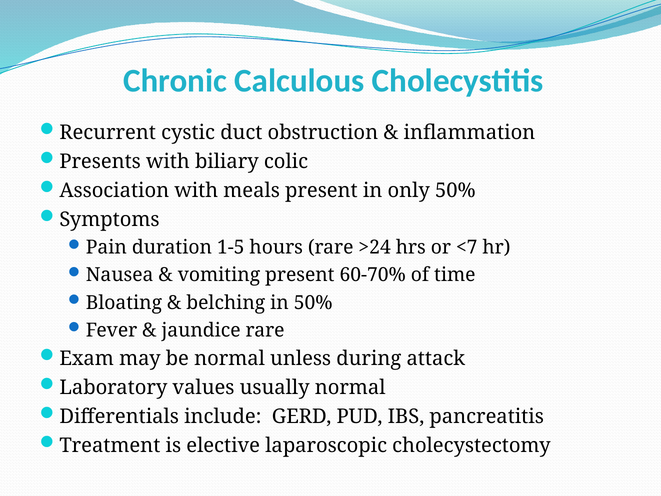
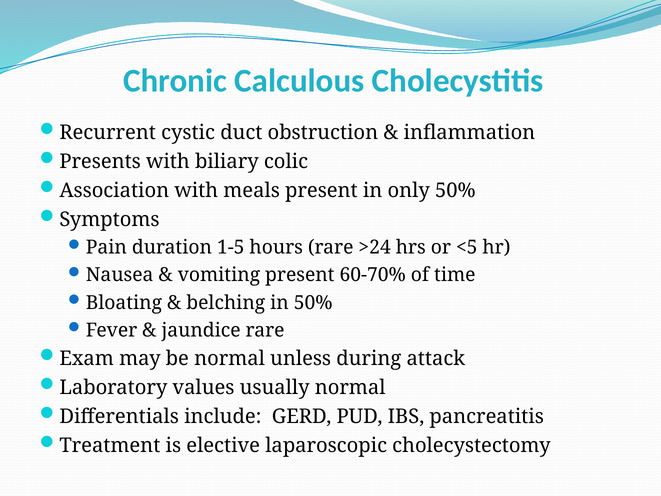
<7: <7 -> <5
